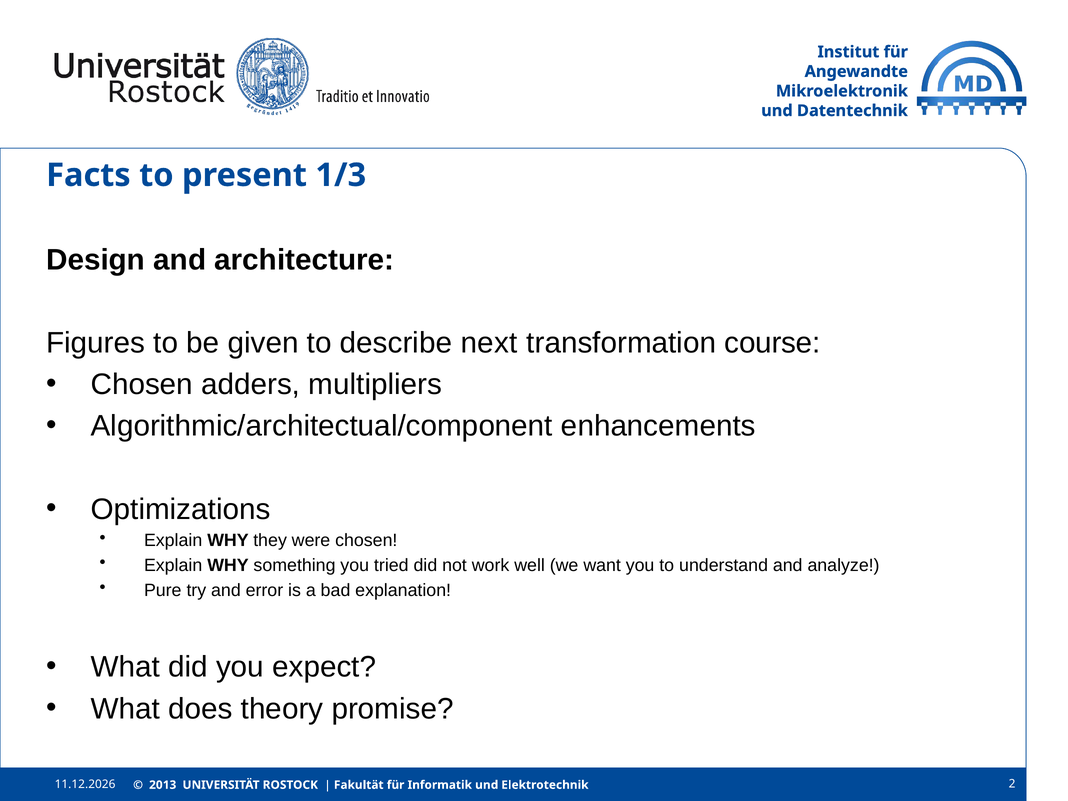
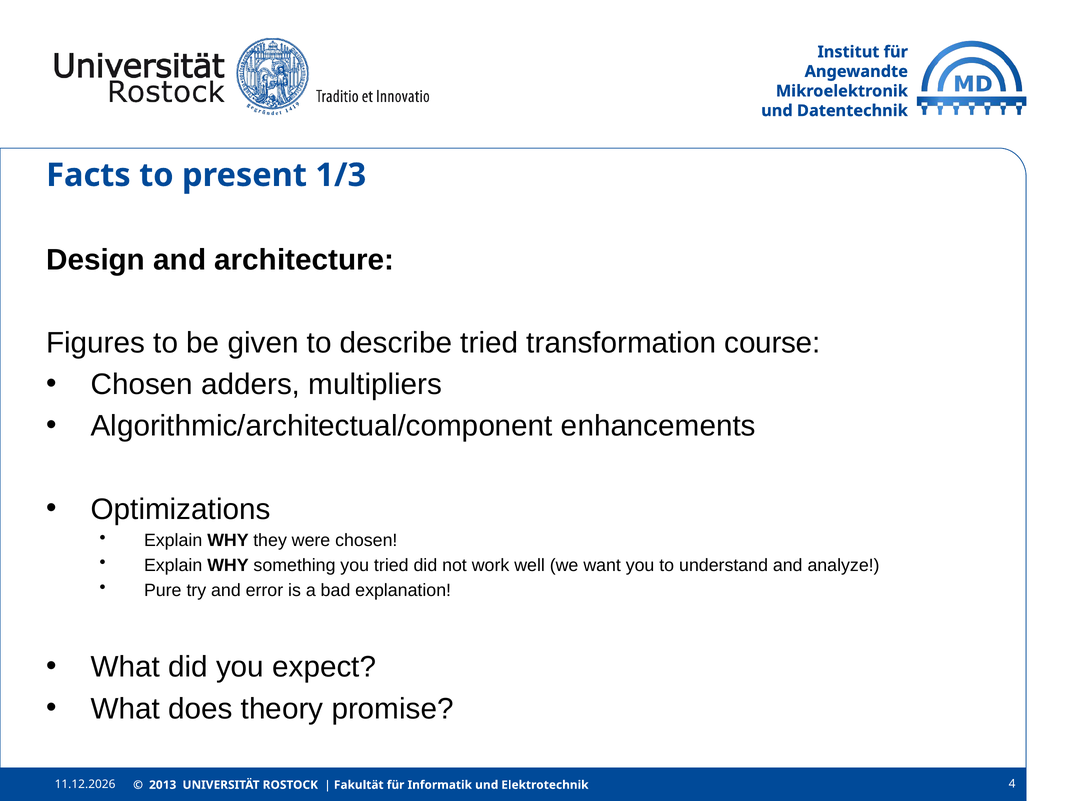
describe next: next -> tried
2: 2 -> 4
